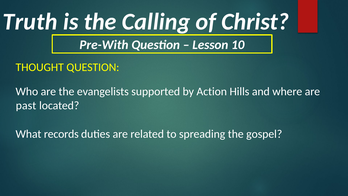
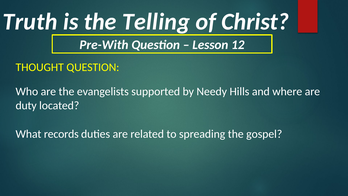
Calling: Calling -> Telling
10: 10 -> 12
Action: Action -> Needy
past: past -> duty
